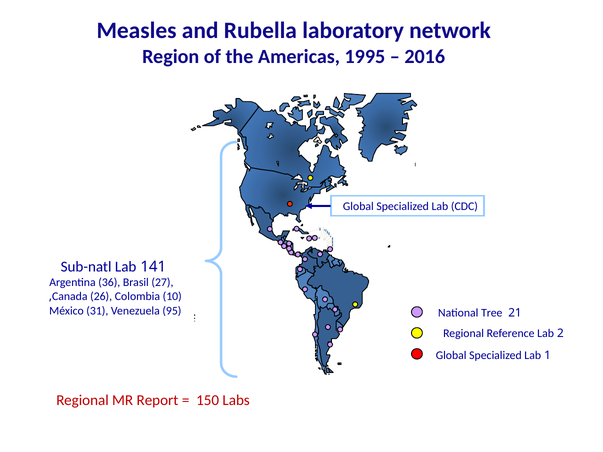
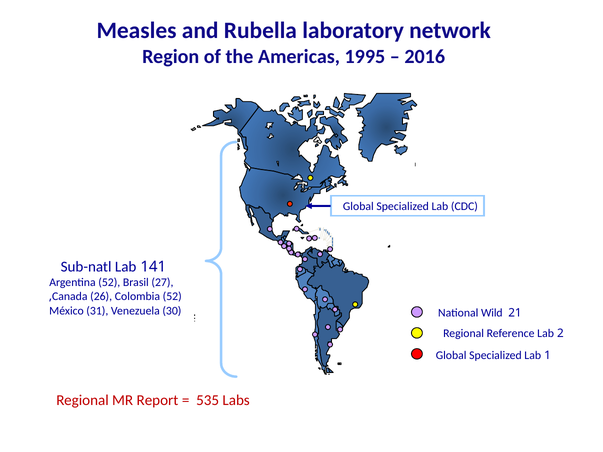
Argentina 36: 36 -> 52
Colombia 10: 10 -> 52
95: 95 -> 30
Tree: Tree -> Wild
150: 150 -> 535
